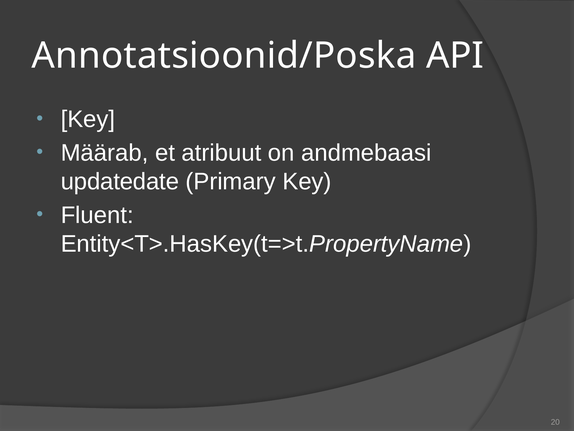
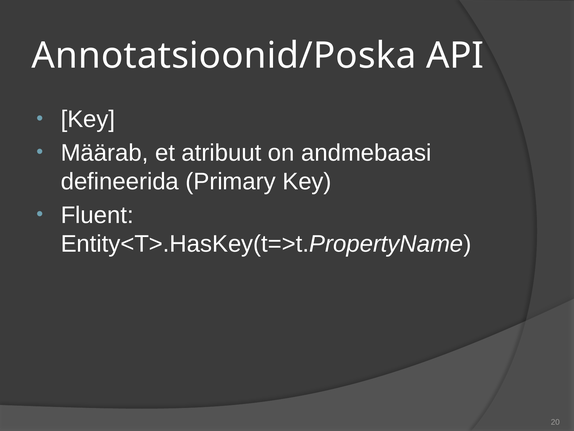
updatedate: updatedate -> defineerida
